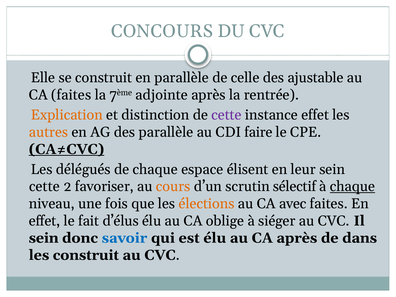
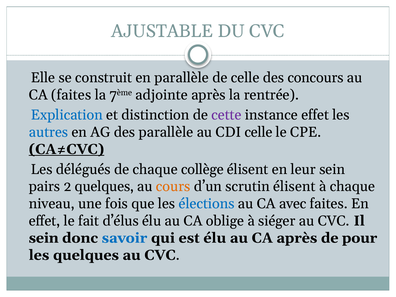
CONCOURS: CONCOURS -> AJUSTABLE
ajustable: ajustable -> concours
Explication colour: orange -> blue
autres colour: orange -> blue
CDI faire: faire -> celle
espace: espace -> collège
cette at (44, 187): cette -> pairs
2 favoriser: favoriser -> quelques
scrutin sélectif: sélectif -> élisent
chaque at (352, 187) underline: present -> none
élections colour: orange -> blue
dans: dans -> pour
les construit: construit -> quelques
